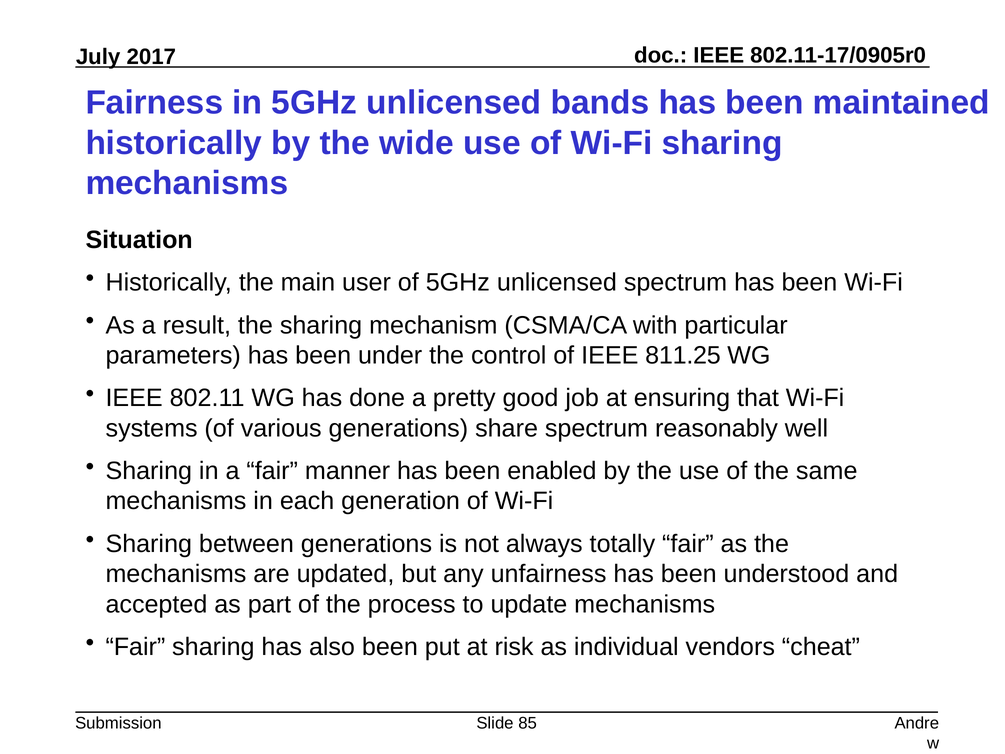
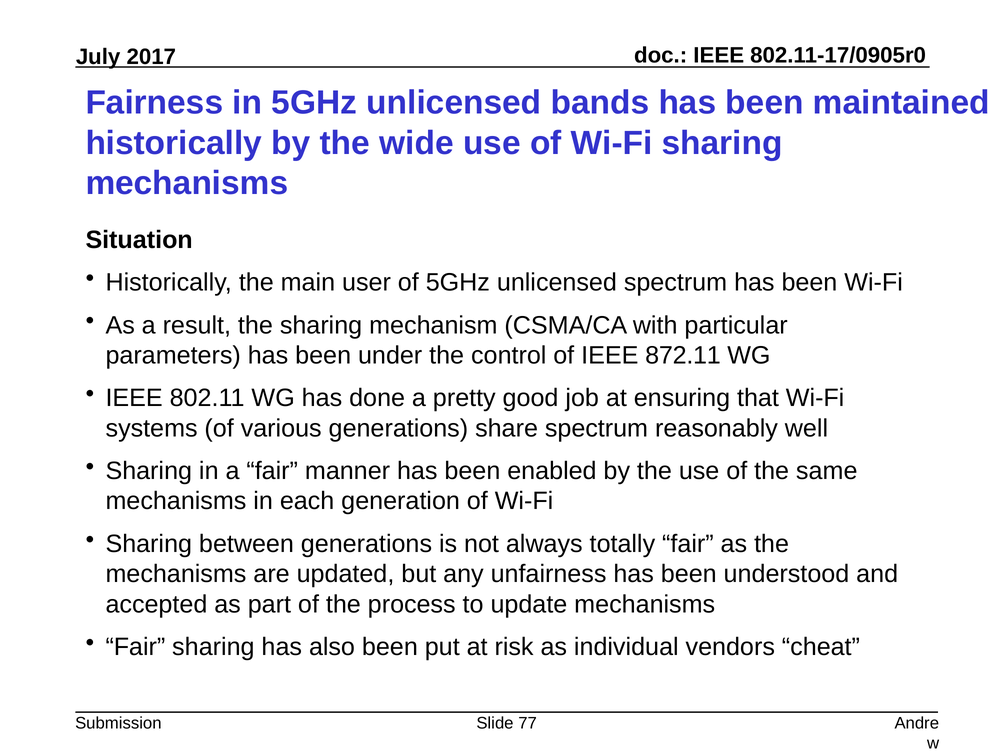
811.25: 811.25 -> 872.11
85: 85 -> 77
